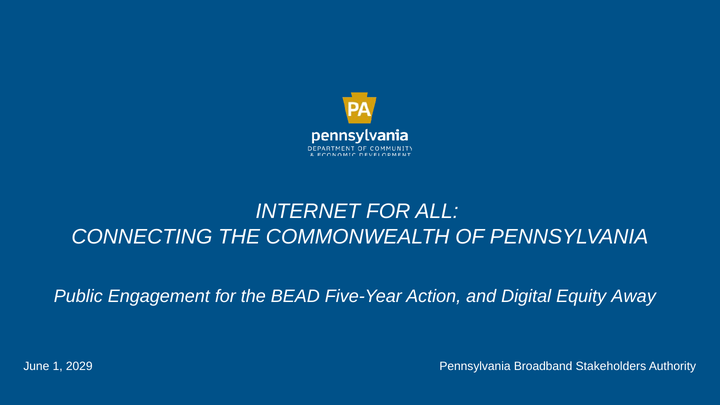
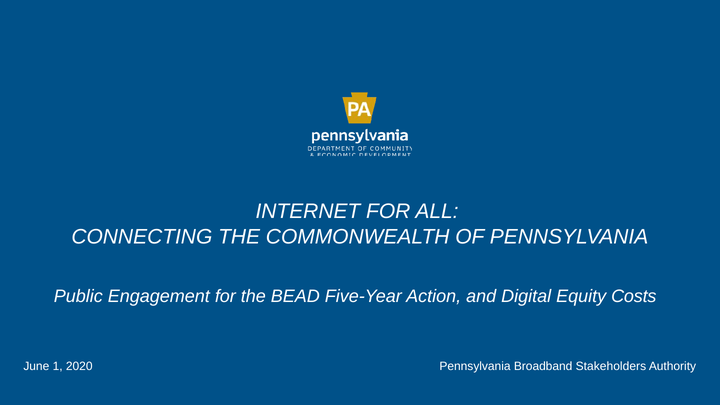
Away: Away -> Costs
2029: 2029 -> 2020
